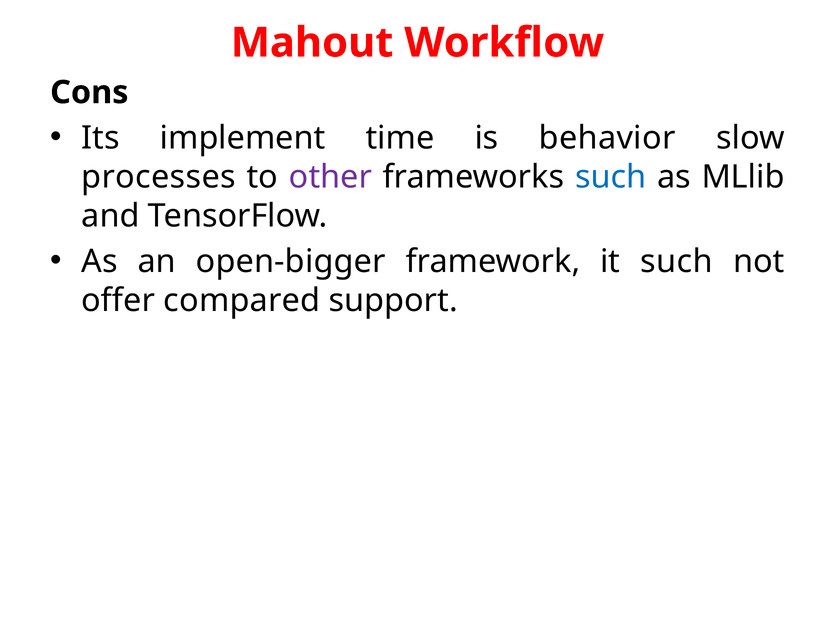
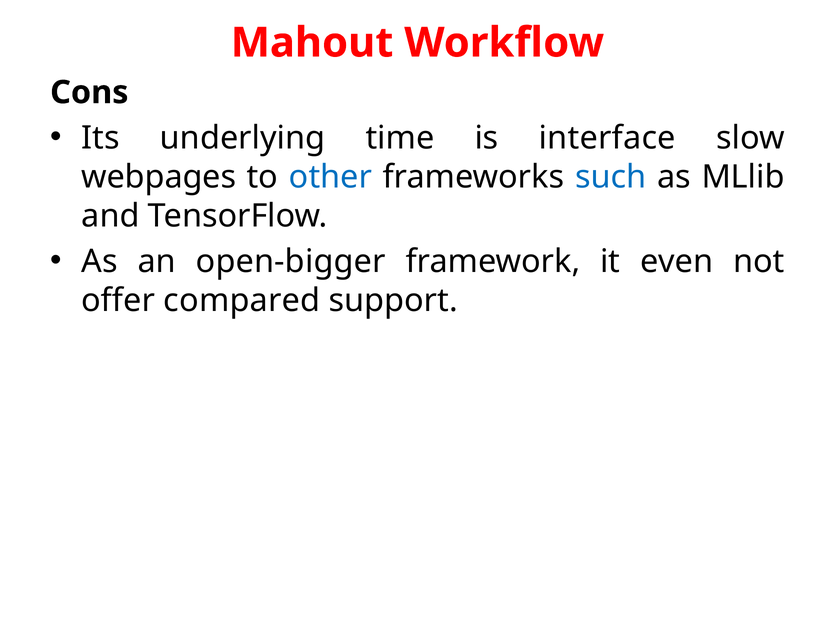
implement: implement -> underlying
behavior: behavior -> interface
processes: processes -> webpages
other colour: purple -> blue
it such: such -> even
